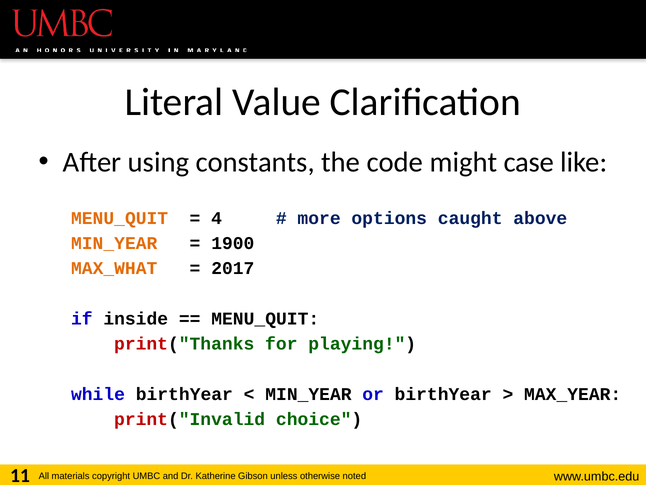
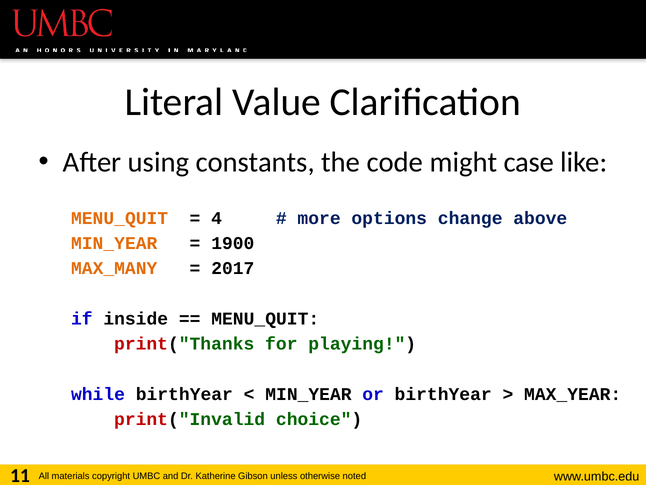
caught: caught -> change
MAX_WHAT: MAX_WHAT -> MAX_MANY
